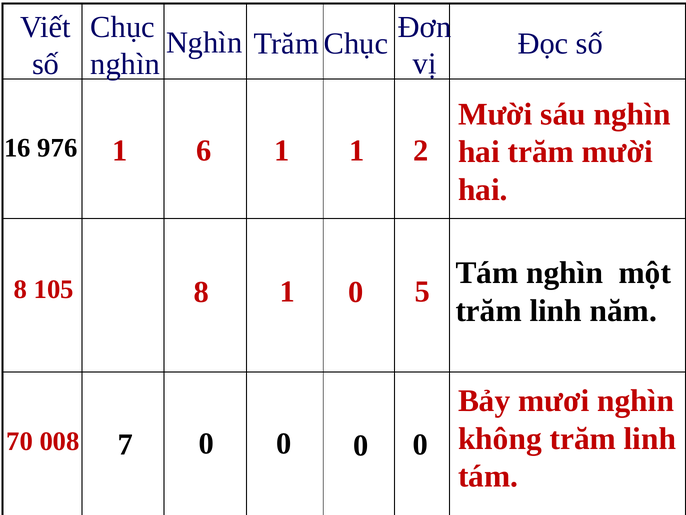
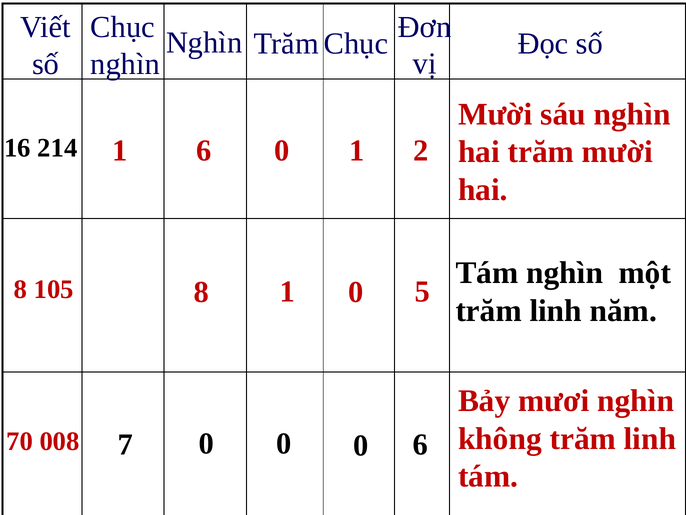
976: 976 -> 214
6 1: 1 -> 0
0 0 0 0: 0 -> 6
